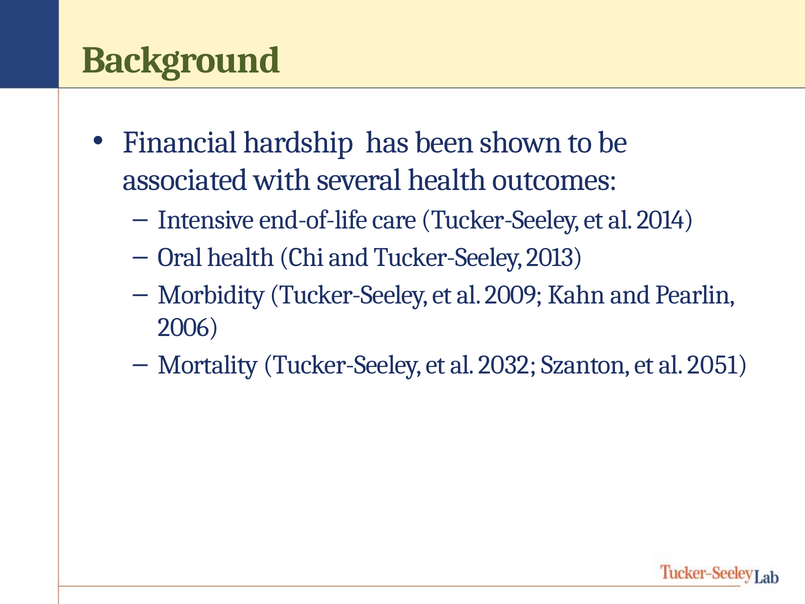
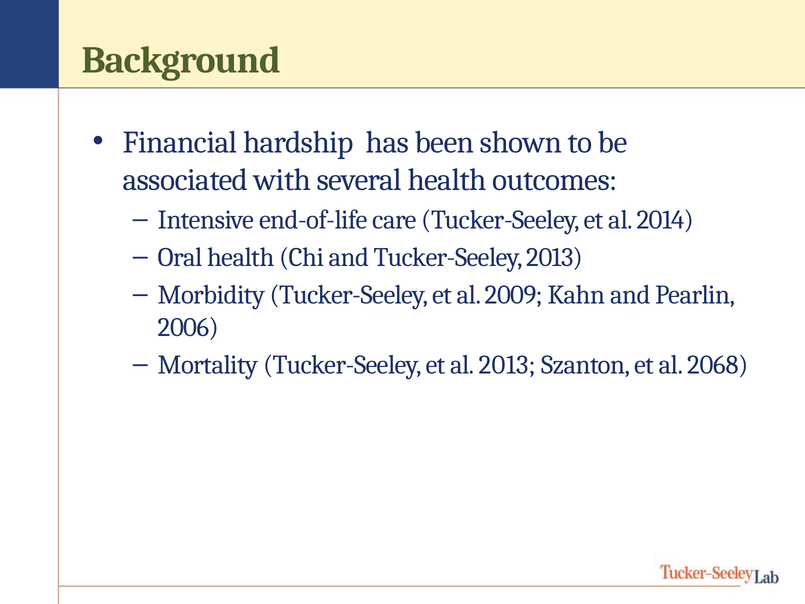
al 2032: 2032 -> 2013
2051: 2051 -> 2068
